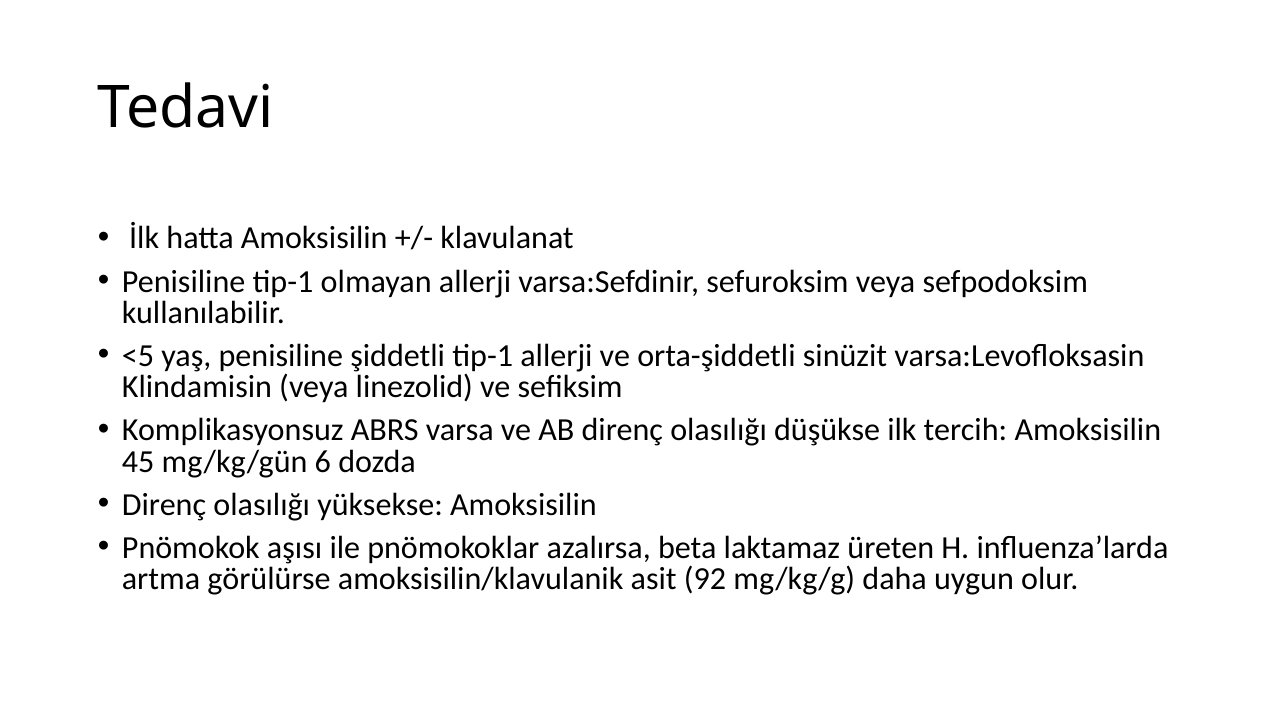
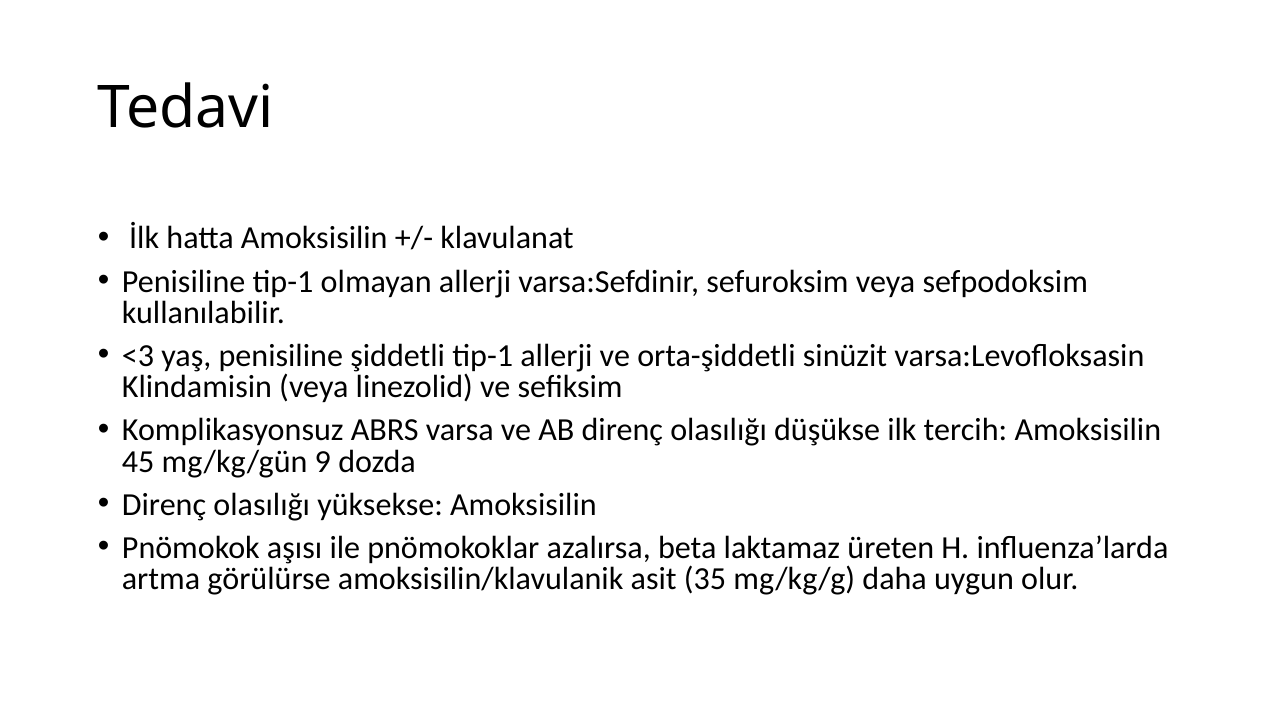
<5: <5 -> <3
6: 6 -> 9
92: 92 -> 35
